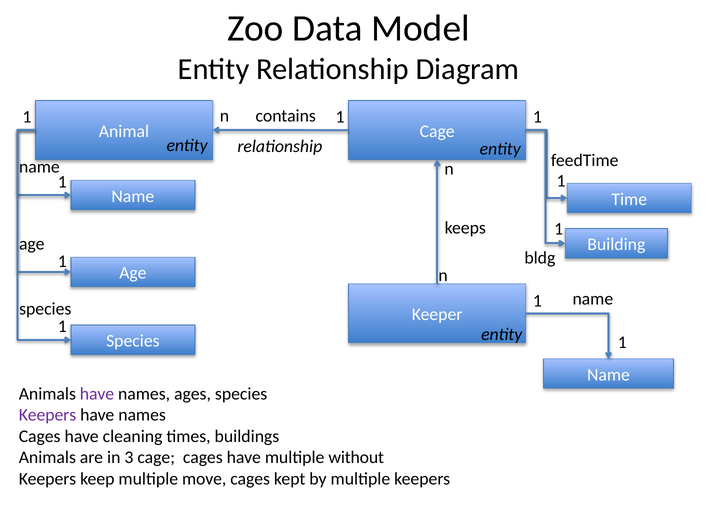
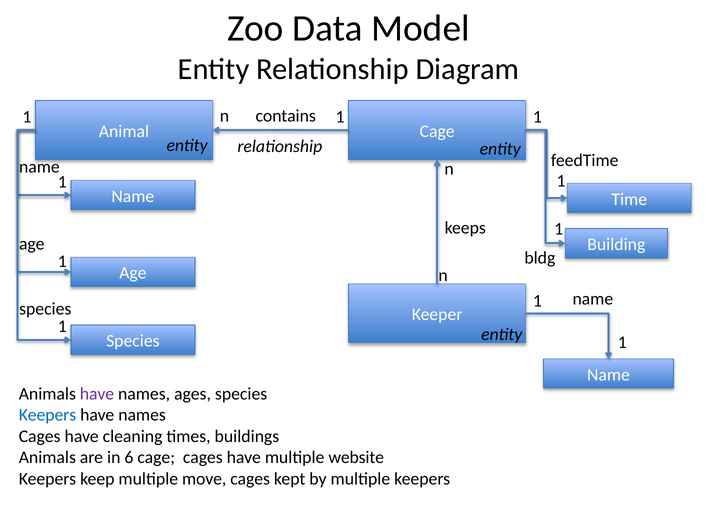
Keepers at (47, 415) colour: purple -> blue
3: 3 -> 6
without: without -> website
